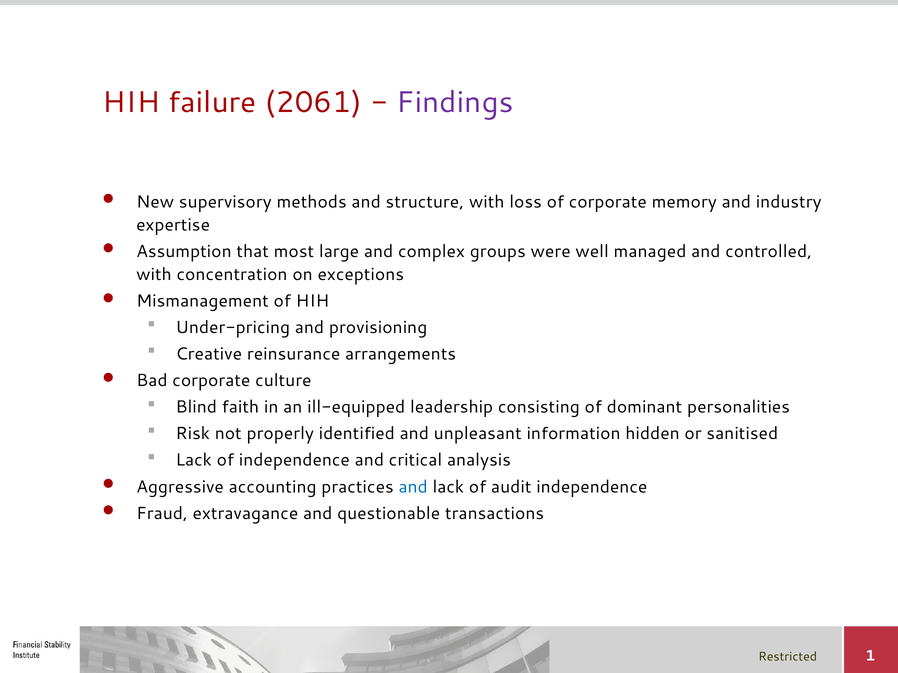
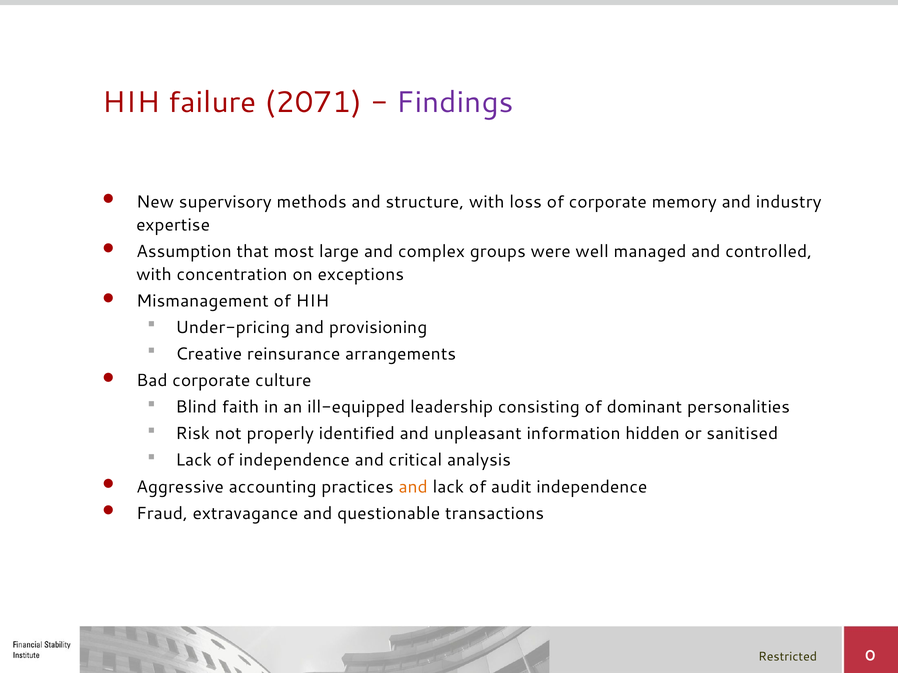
2061: 2061 -> 2071
and at (413, 487) colour: blue -> orange
1: 1 -> 0
